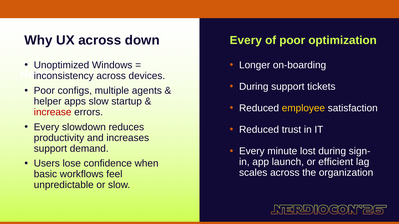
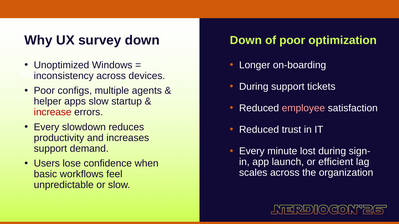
UX across: across -> survey
down Every: Every -> Down
employee colour: yellow -> pink
